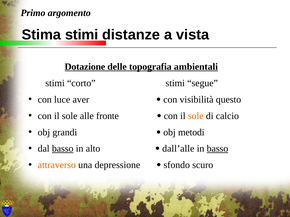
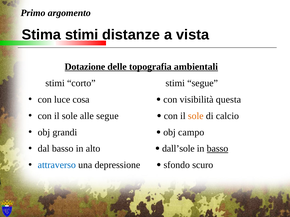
aver: aver -> cosa
questo: questo -> questa
alle fronte: fronte -> segue
metodi: metodi -> campo
basso at (63, 149) underline: present -> none
dall’alle: dall’alle -> dall’sole
attraverso colour: orange -> blue
